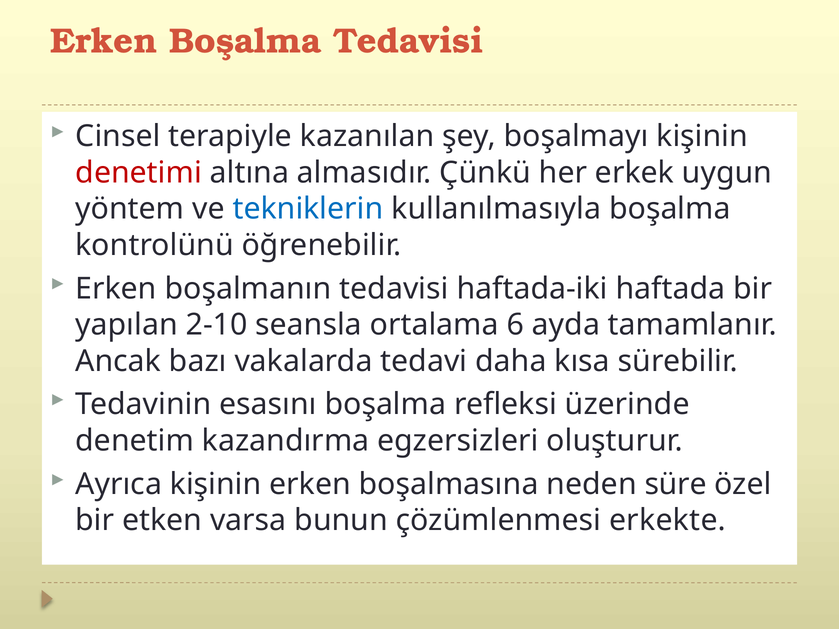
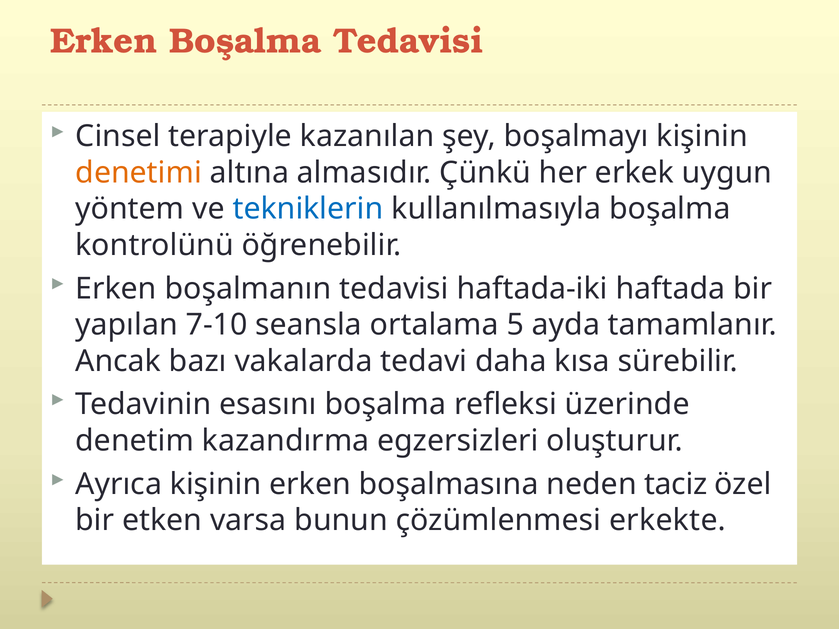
denetimi colour: red -> orange
2-10: 2-10 -> 7-10
6: 6 -> 5
süre: süre -> taciz
